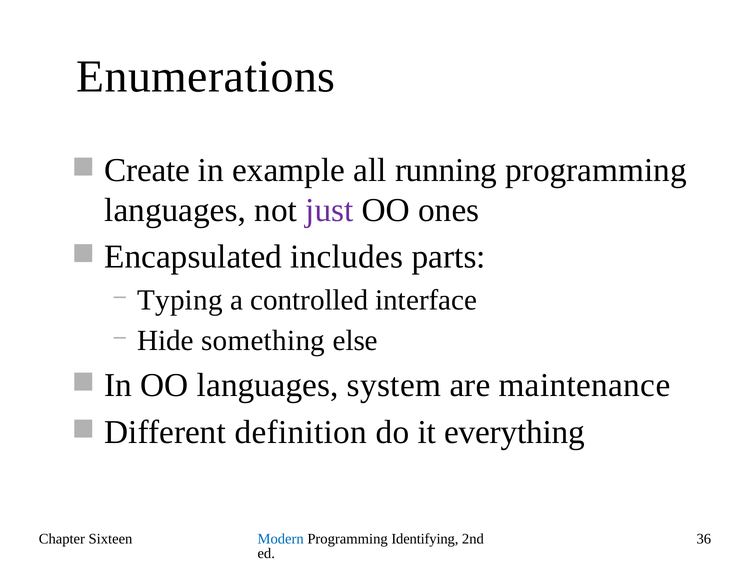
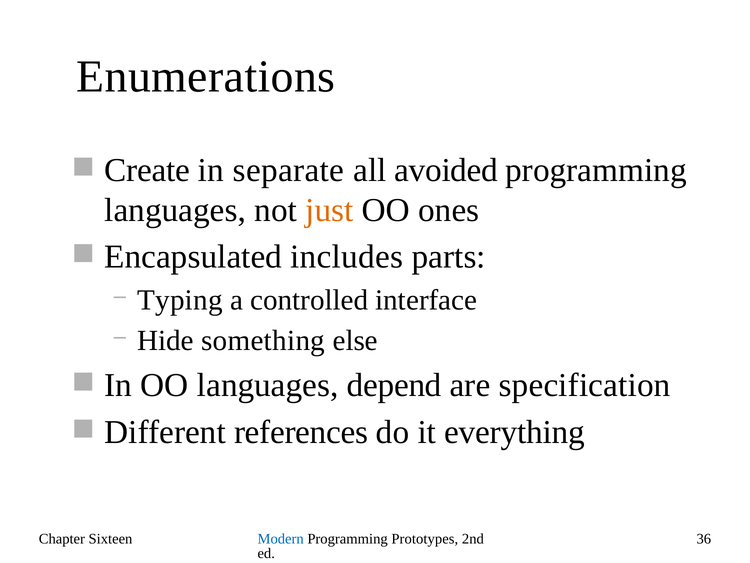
example: example -> separate
running: running -> avoided
just colour: purple -> orange
system: system -> depend
maintenance: maintenance -> specification
definition: definition -> references
Identifying: Identifying -> Prototypes
